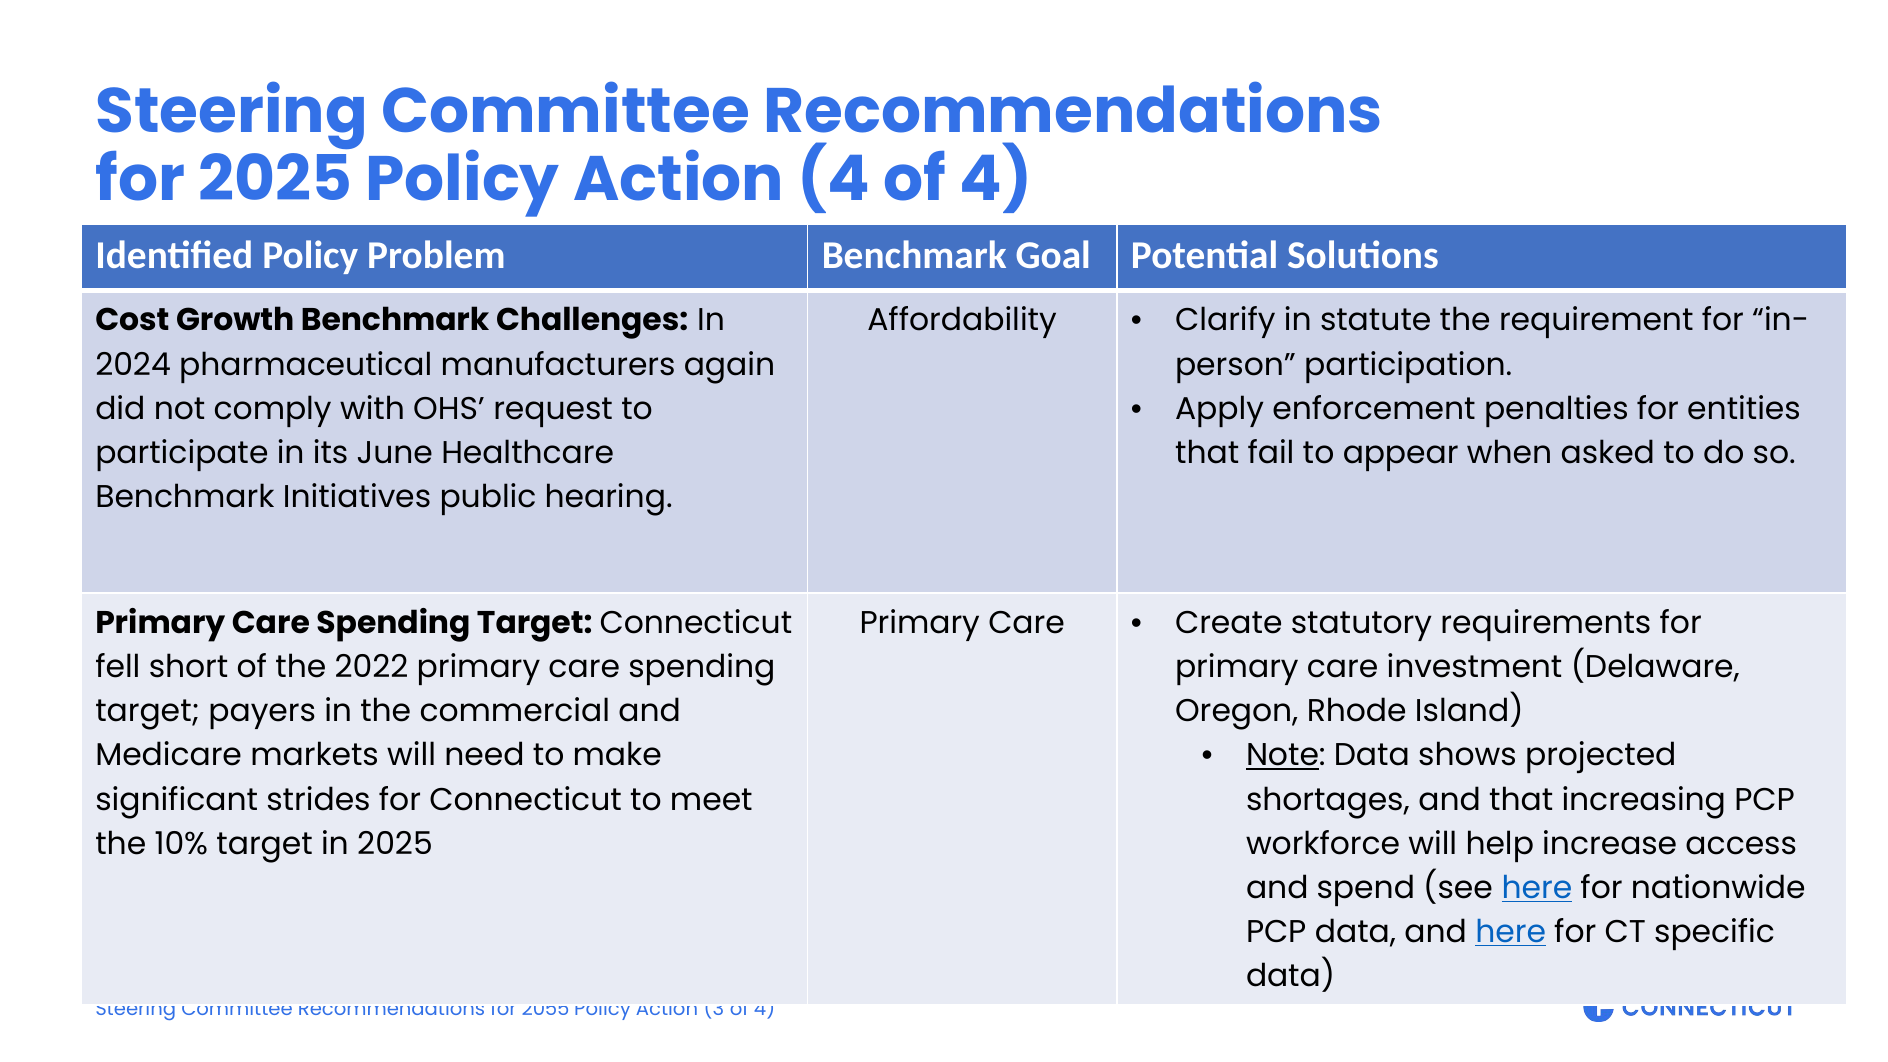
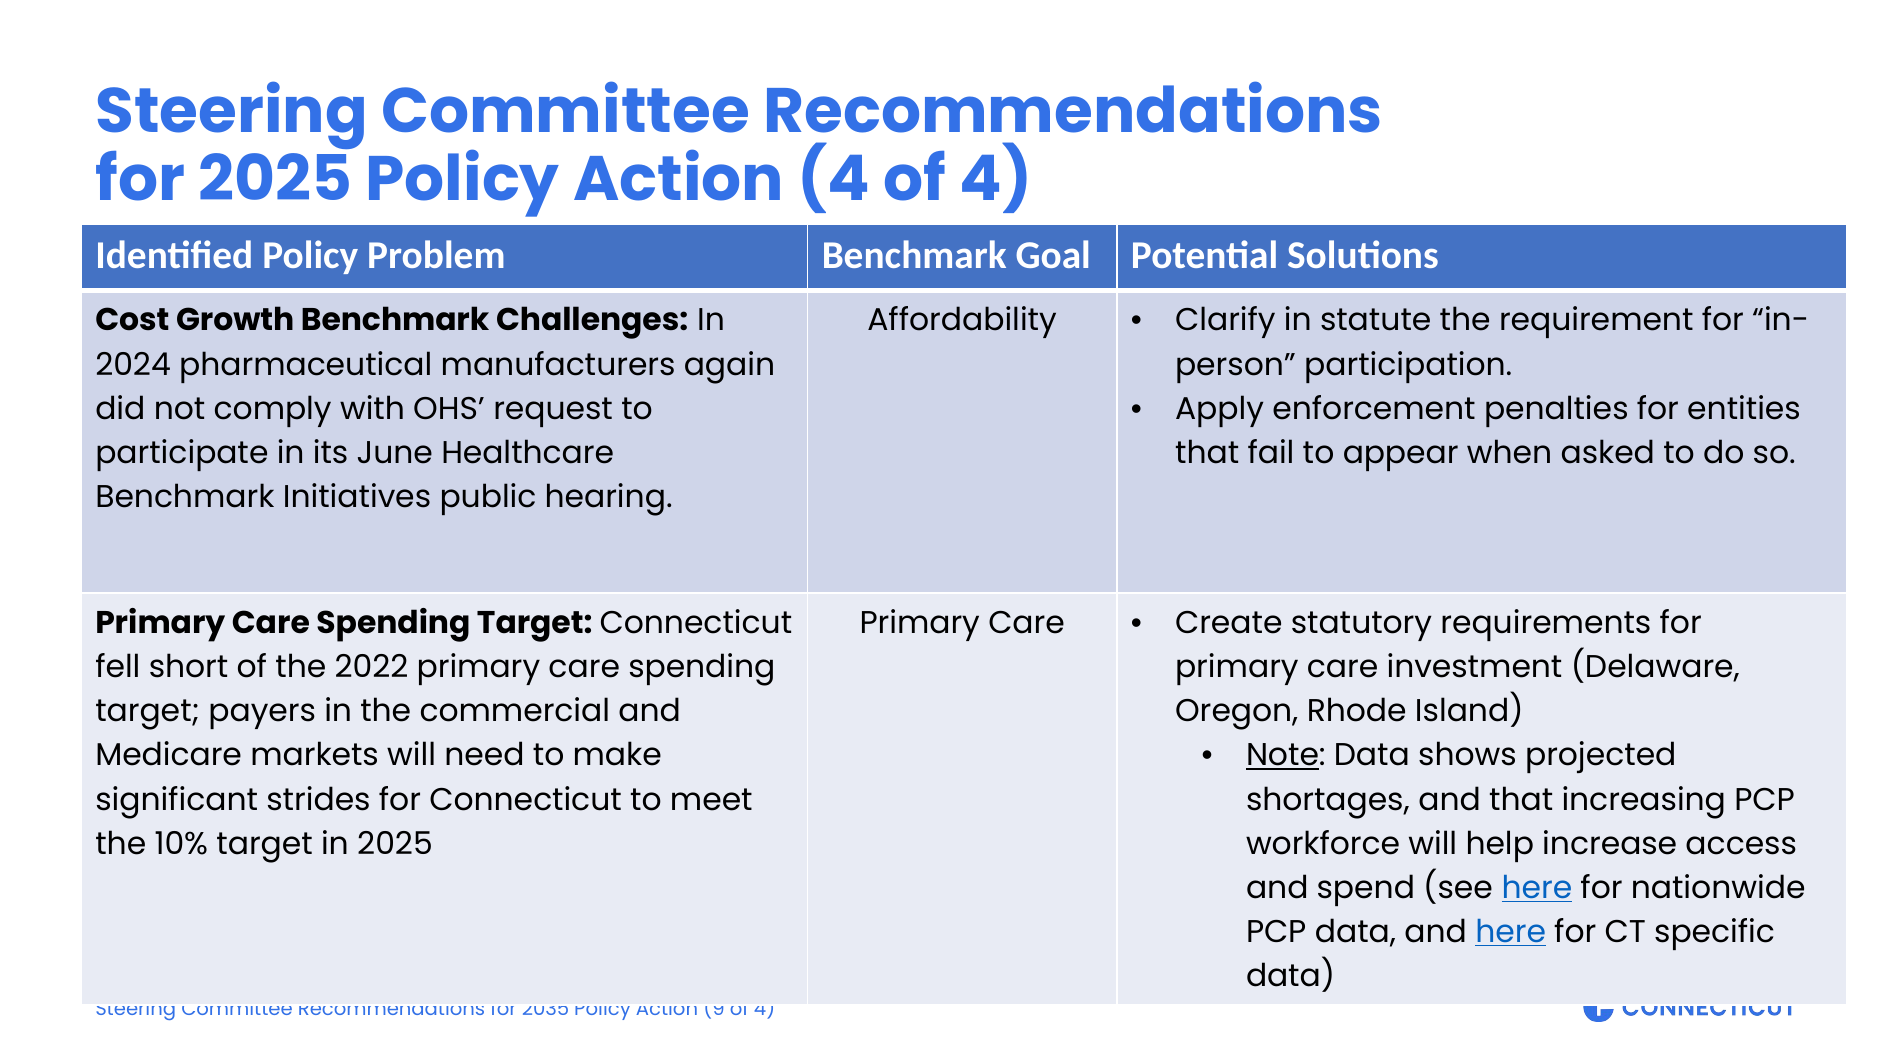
2055: 2055 -> 2035
3: 3 -> 9
